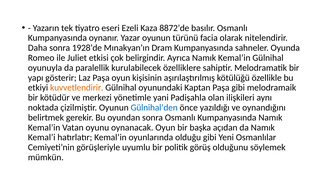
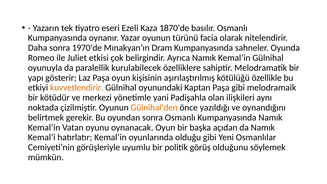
8872’de: 8872’de -> 1870’de
1928’de: 1928’de -> 1970’de
Gülnihal’den colour: blue -> orange
